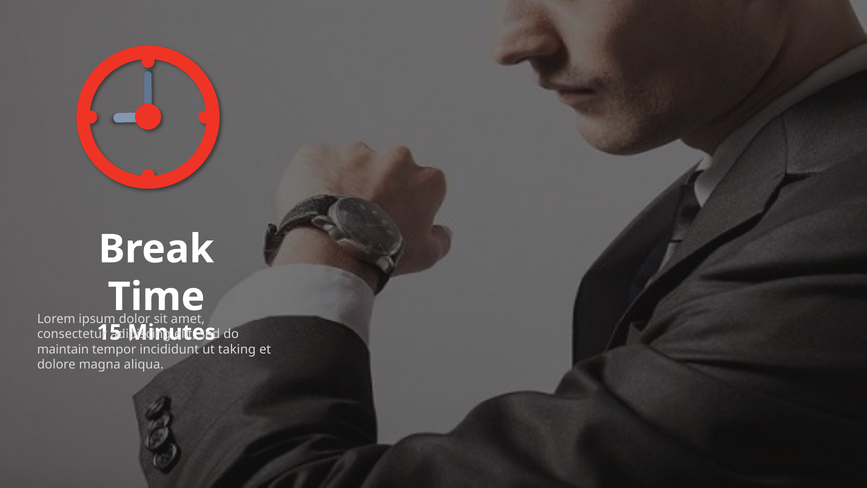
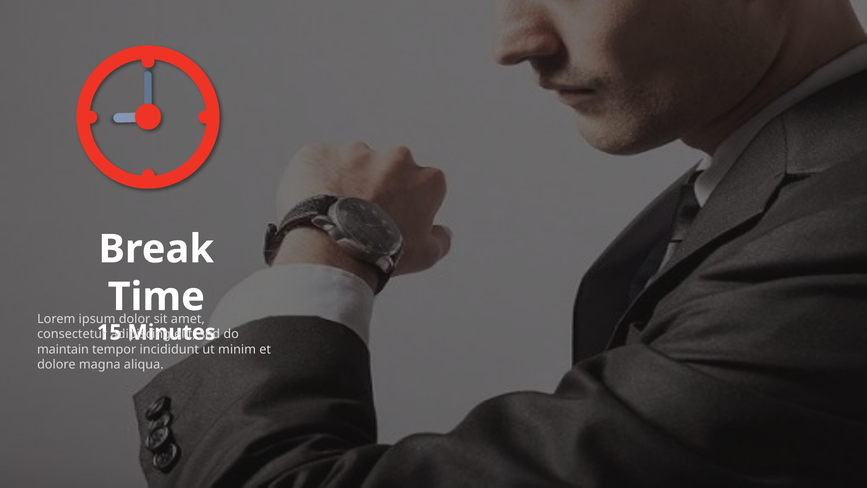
taking: taking -> minim
